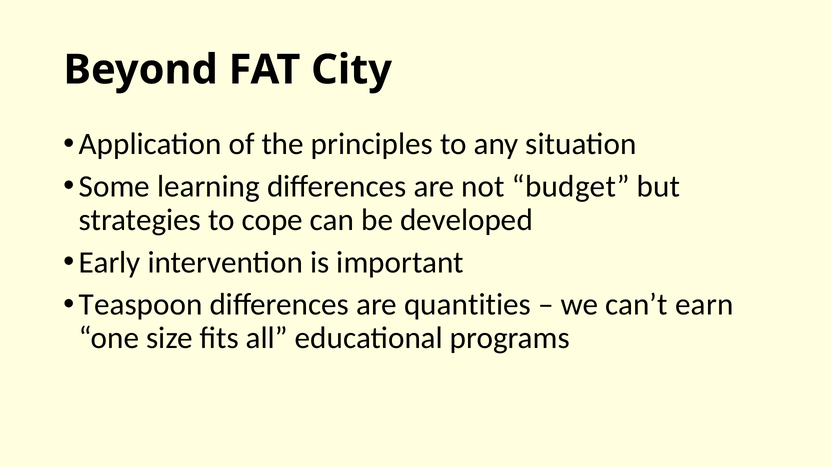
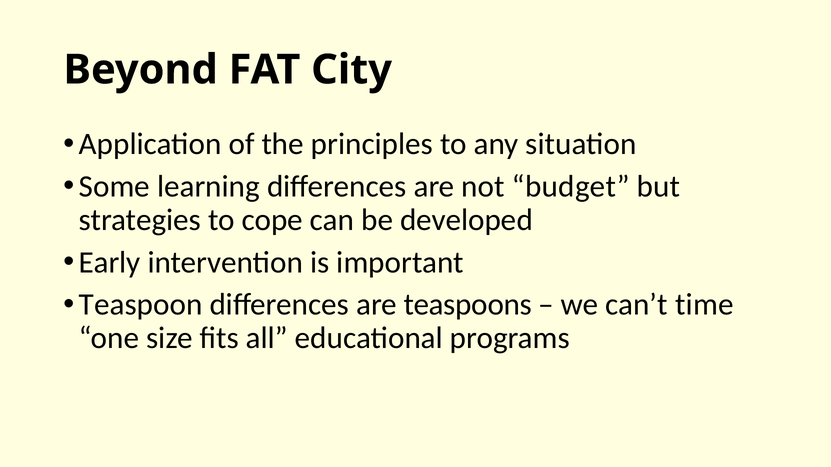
quantities: quantities -> teaspoons
earn: earn -> time
